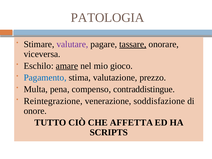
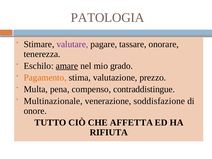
tassare underline: present -> none
viceversa: viceversa -> tenerezza
gioco: gioco -> grado
Pagamento colour: blue -> orange
Reintegrazione: Reintegrazione -> Multinazionale
SCRIPTS: SCRIPTS -> RIFIUTA
